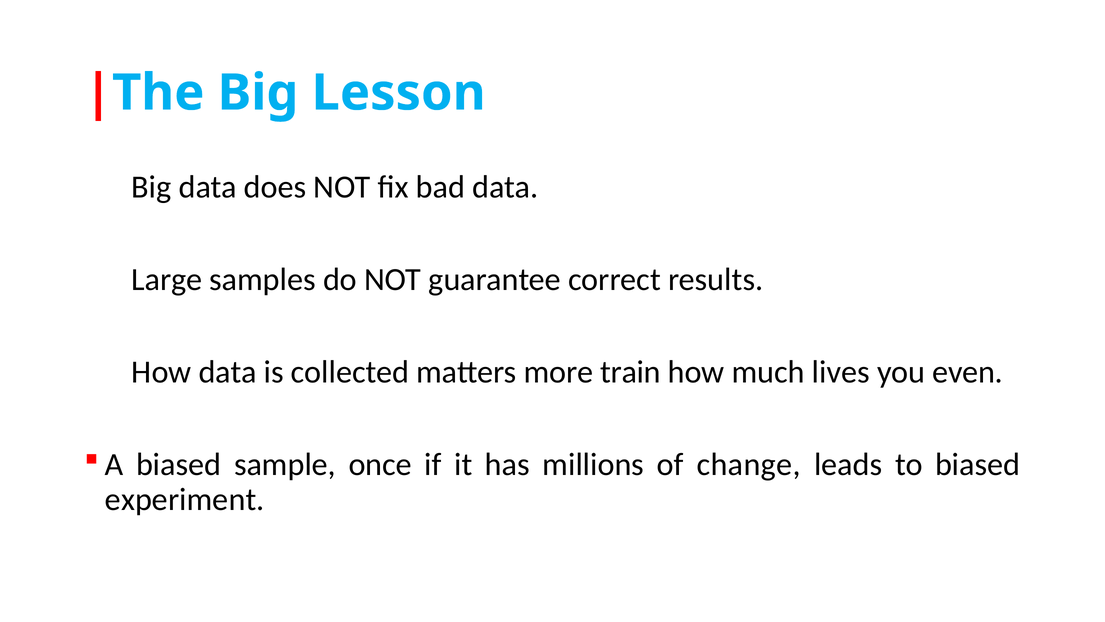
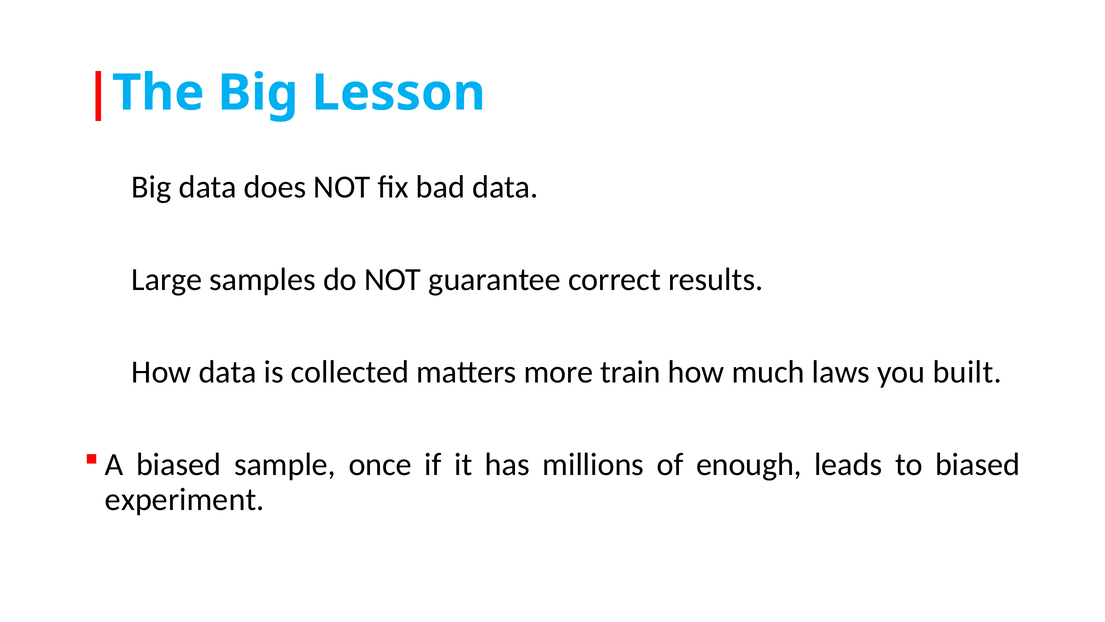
lives: lives -> laws
even: even -> built
change: change -> enough
